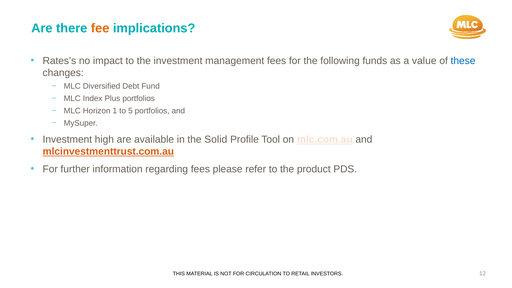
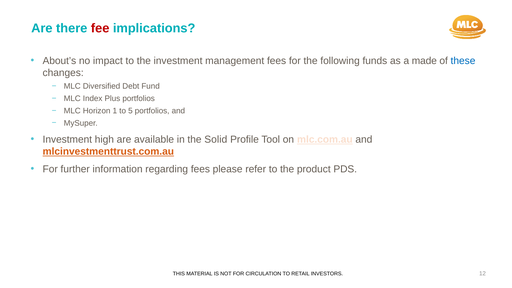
fee colour: orange -> red
Rates’s: Rates’s -> About’s
value: value -> made
